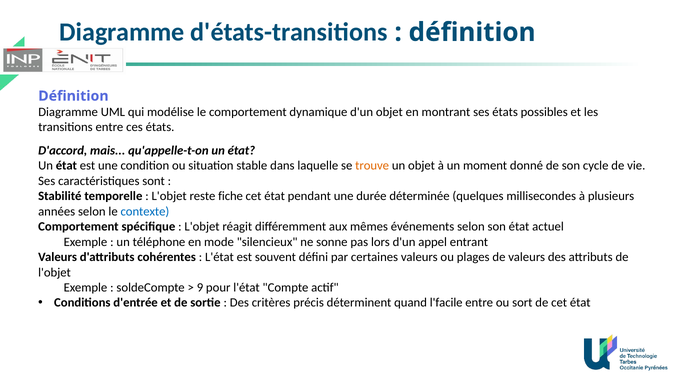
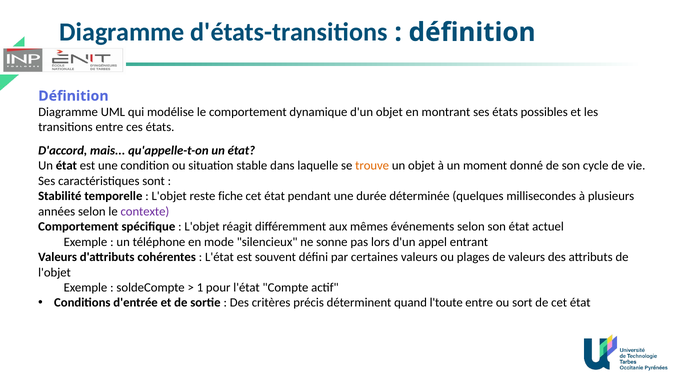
contexte colour: blue -> purple
9: 9 -> 1
l'facile: l'facile -> l'toute
